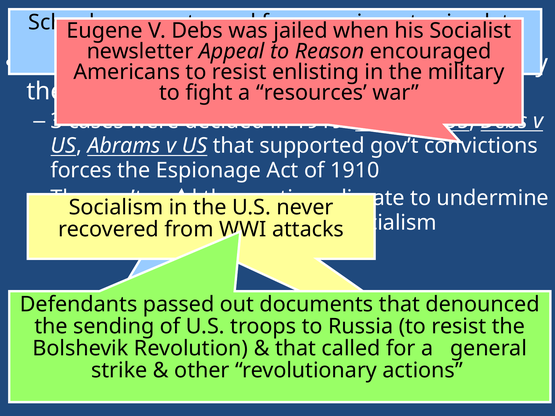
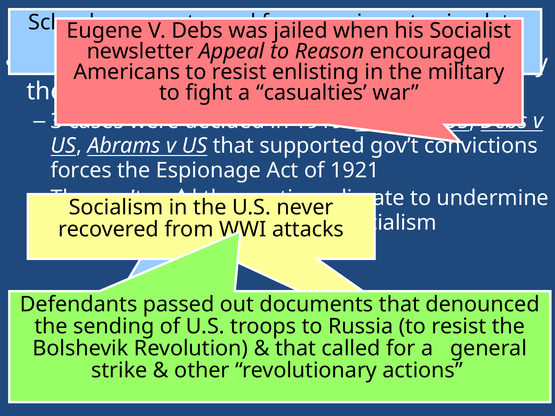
resources: resources -> casualties
1910: 1910 -> 1921
